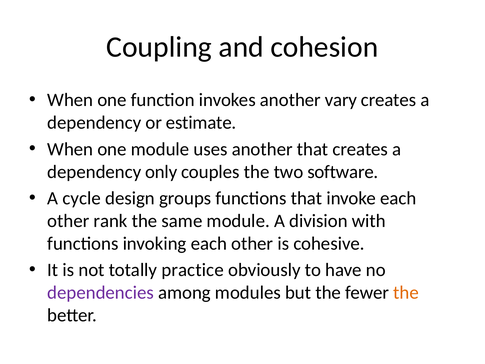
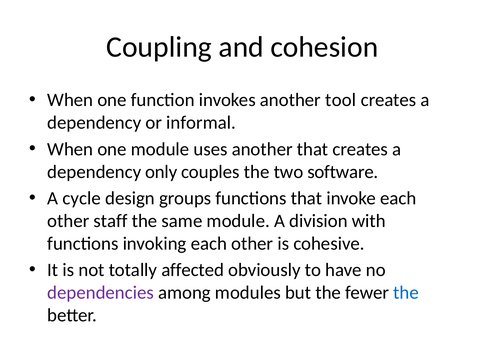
vary: vary -> tool
estimate: estimate -> informal
rank: rank -> staff
practice: practice -> affected
the at (406, 292) colour: orange -> blue
